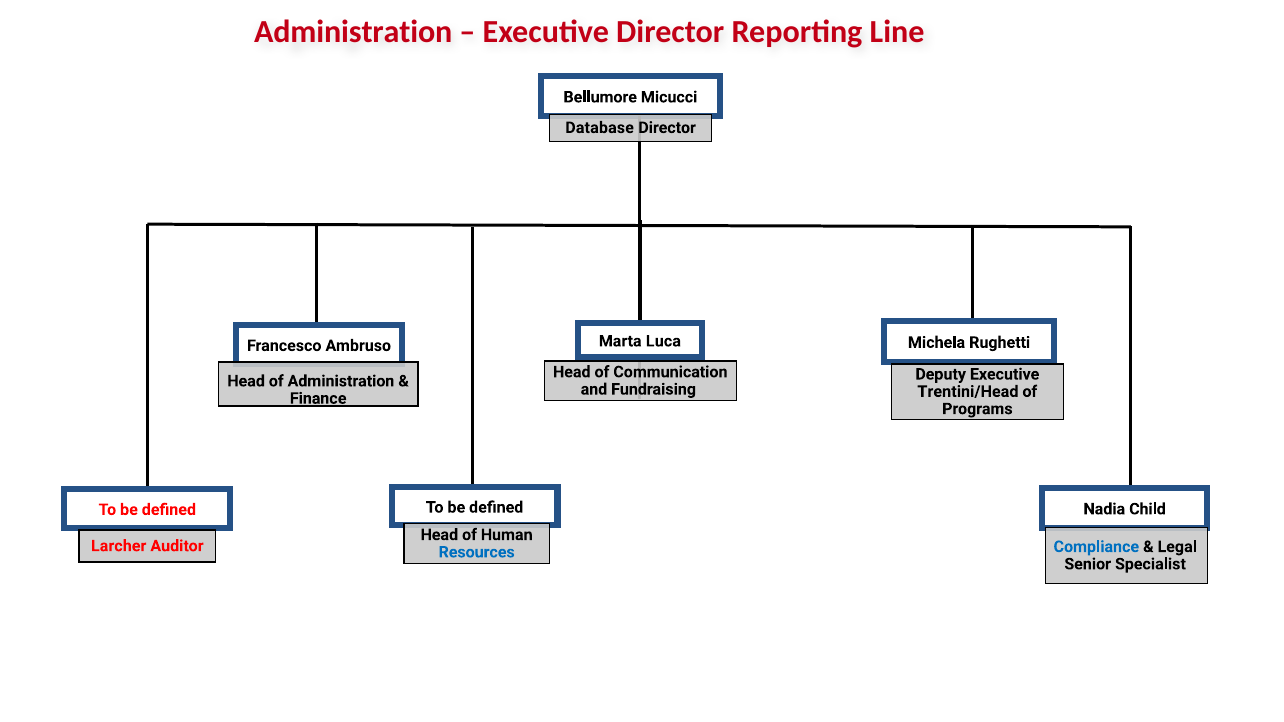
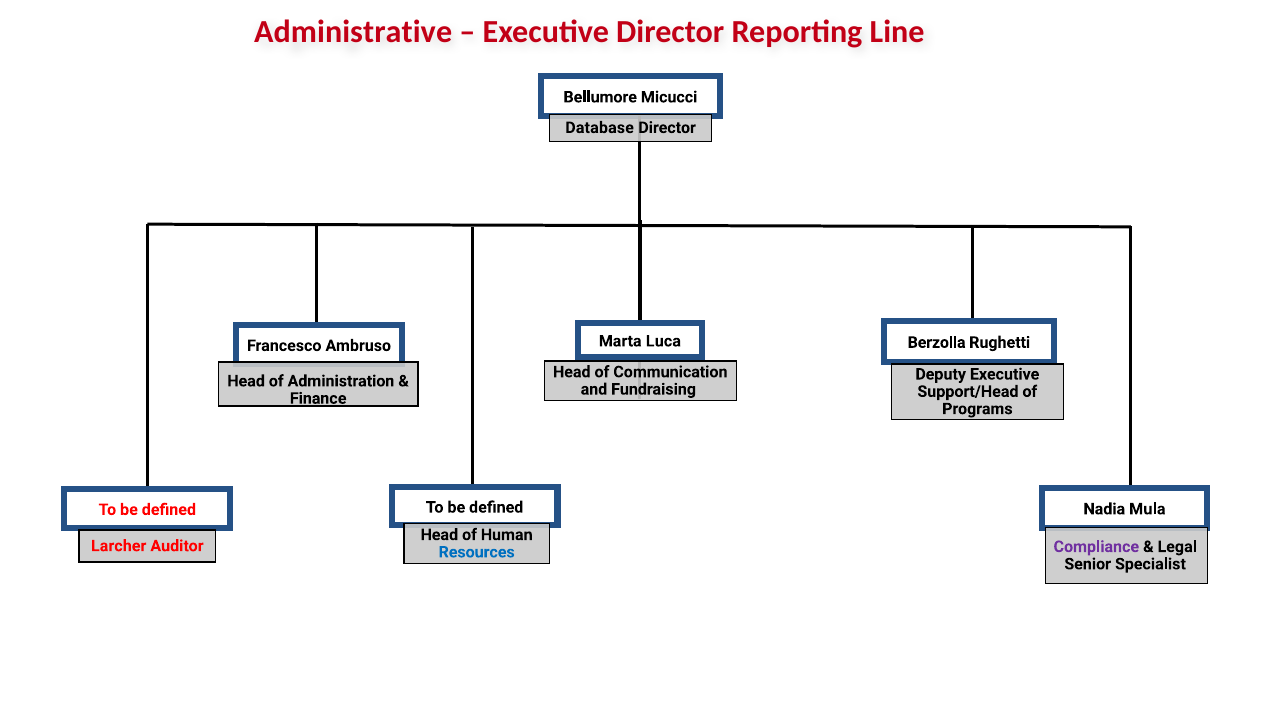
Administration at (353, 32): Administration -> Administrative
Michela: Michela -> Berzolla
Trentini/Head: Trentini/Head -> Support/Head
Child: Child -> Mula
Compliance colour: blue -> purple
